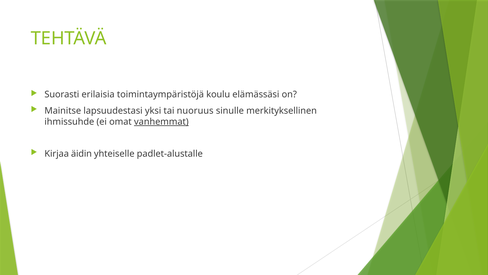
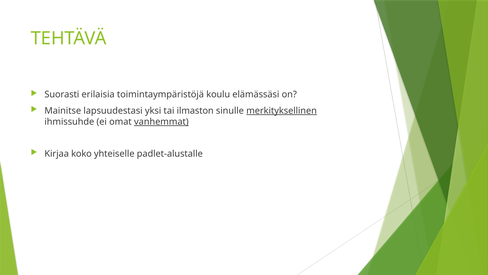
nuoruus: nuoruus -> ilmaston
merkityksellinen underline: none -> present
äidin: äidin -> koko
